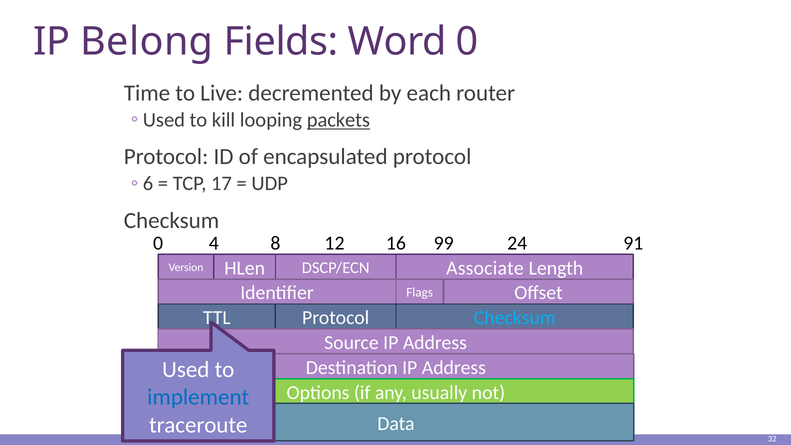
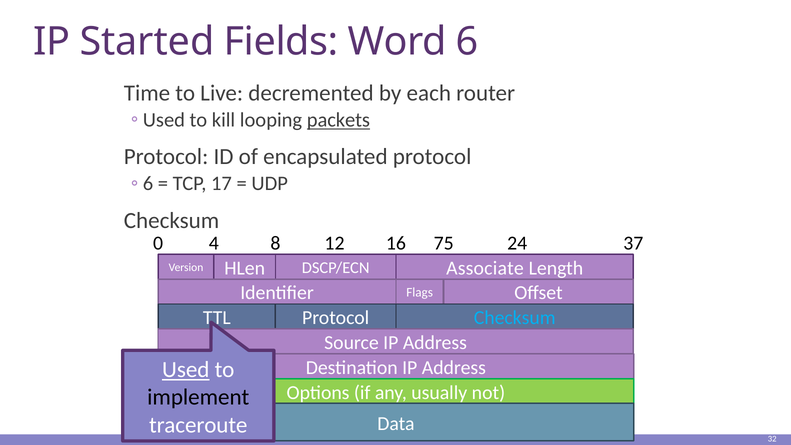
Belong: Belong -> Started
Word 0: 0 -> 6
99: 99 -> 75
91: 91 -> 37
Used underline: none -> present
implement colour: blue -> black
